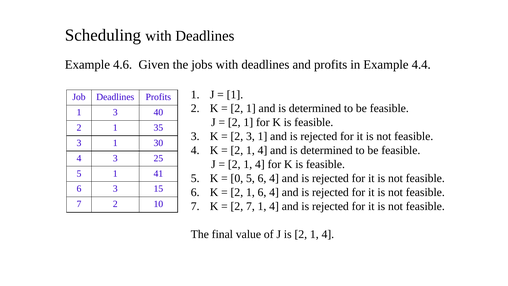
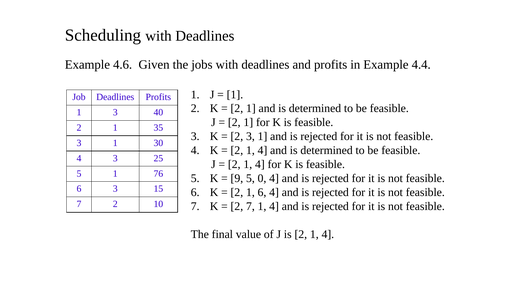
41: 41 -> 76
0: 0 -> 9
5 6: 6 -> 0
